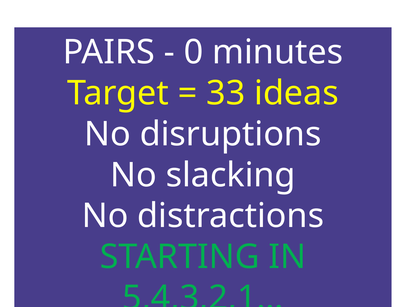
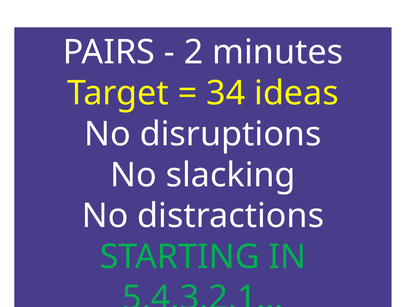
0: 0 -> 2
33: 33 -> 34
